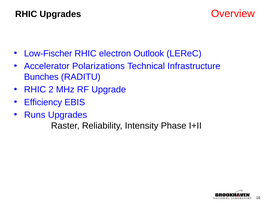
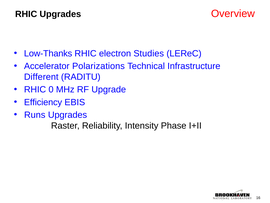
Low-Fischer: Low-Fischer -> Low-Thanks
Outlook: Outlook -> Studies
Bunches: Bunches -> Different
2: 2 -> 0
